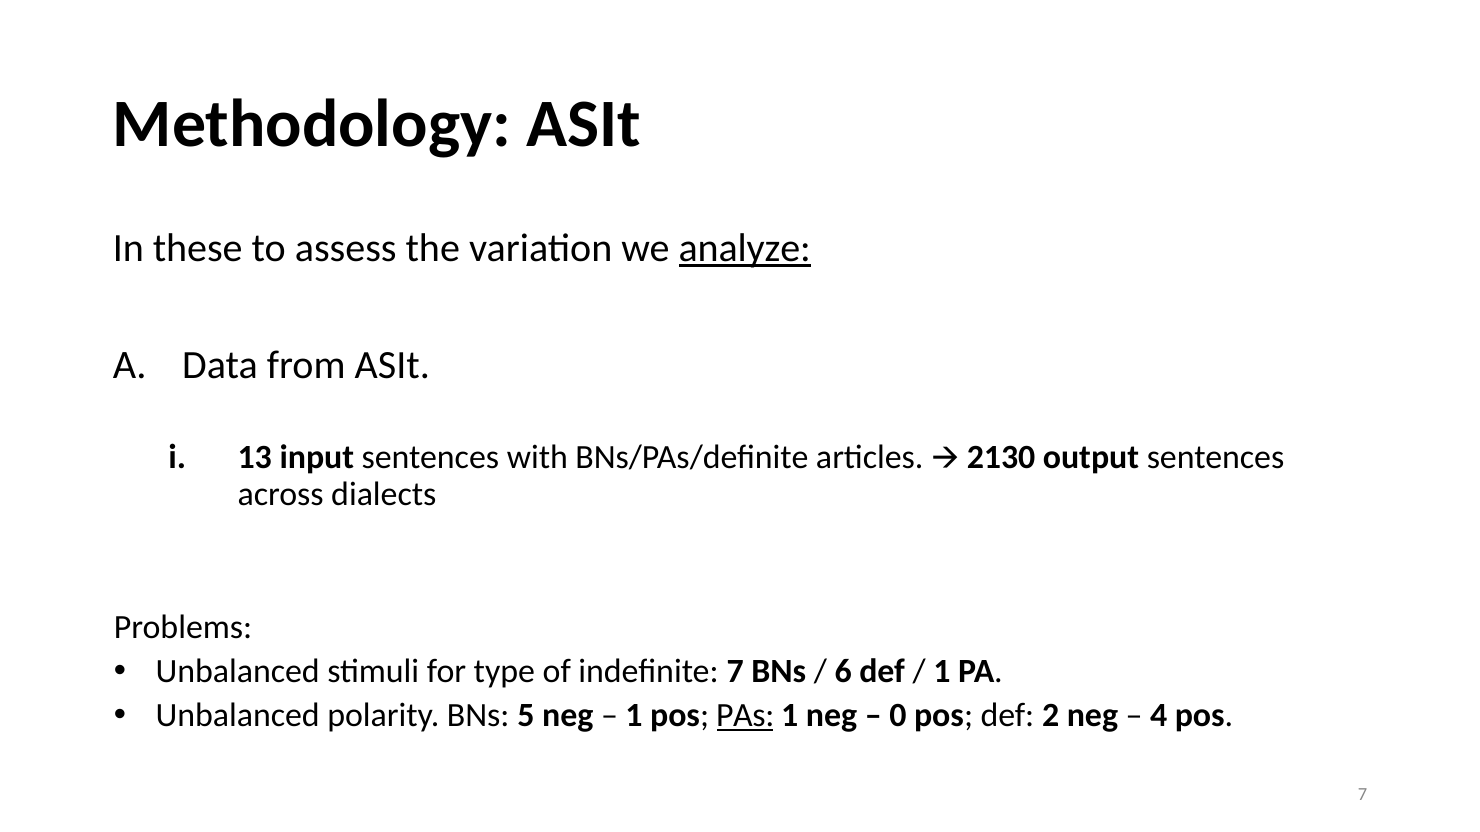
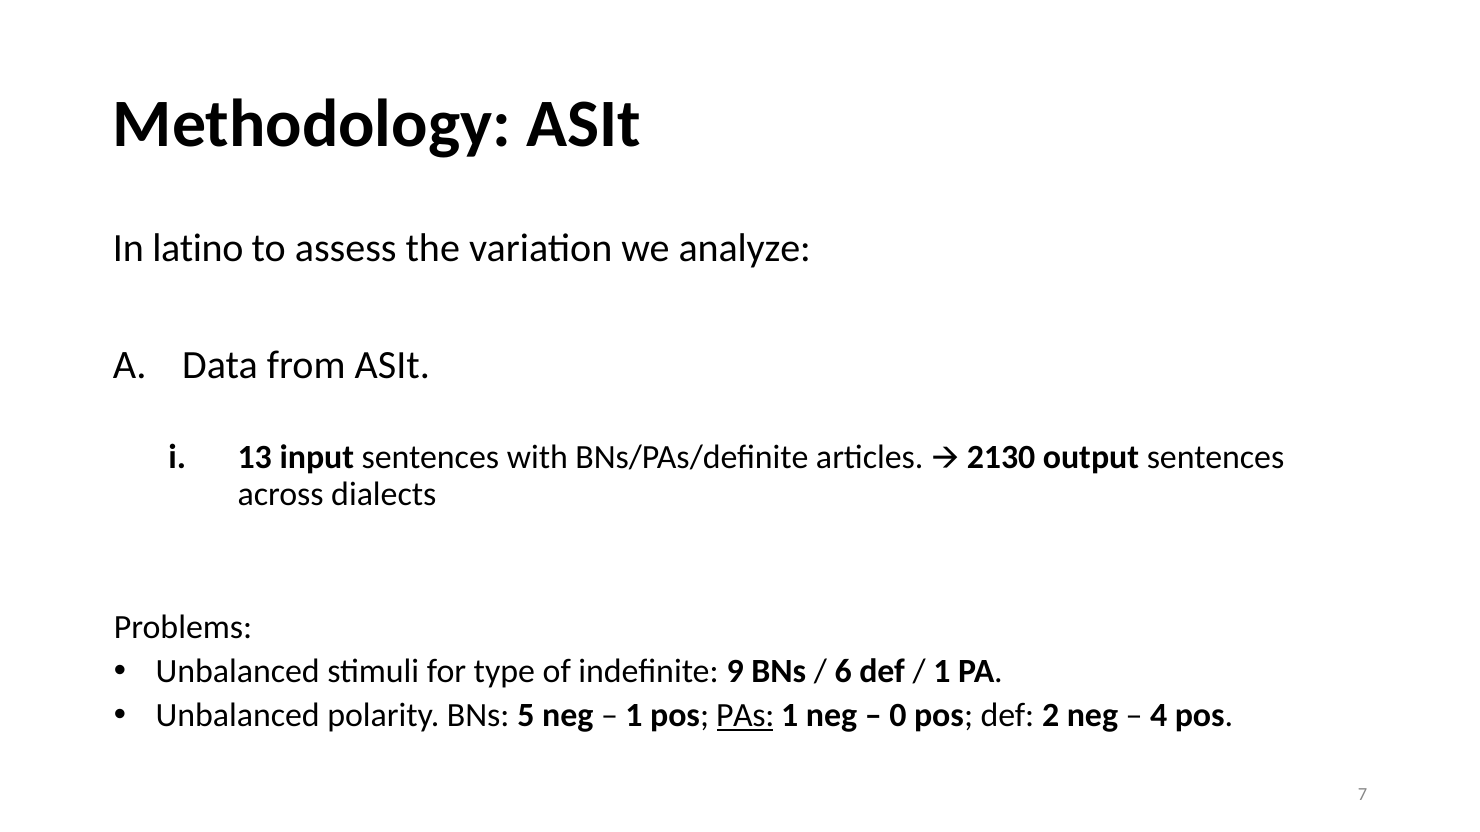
these: these -> latino
analyze underline: present -> none
indefinite 7: 7 -> 9
